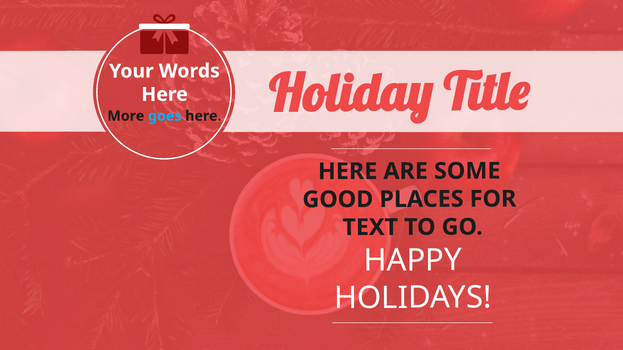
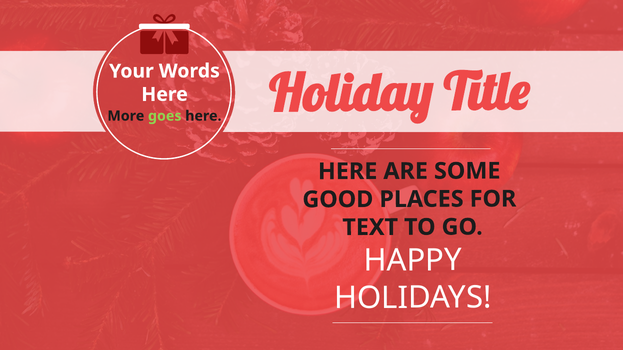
goes colour: light blue -> light green
